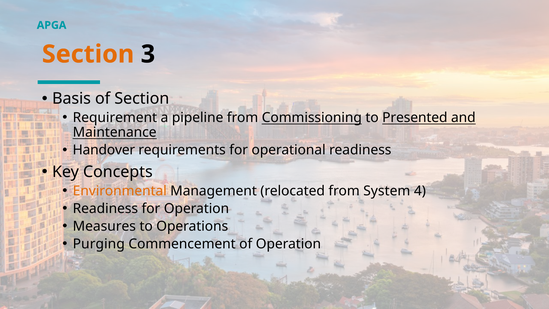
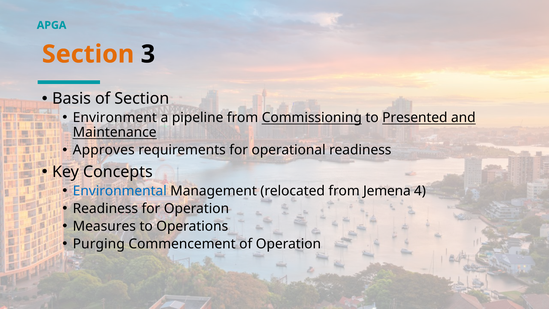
Requirement: Requirement -> Environment
Handover: Handover -> Approves
Environmental colour: orange -> blue
System: System -> Jemena
